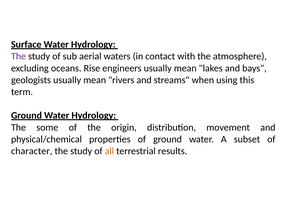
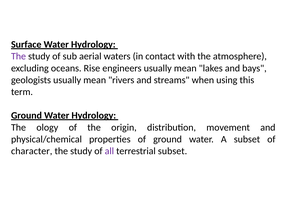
some: some -> ology
all colour: orange -> purple
terrestrial results: results -> subset
